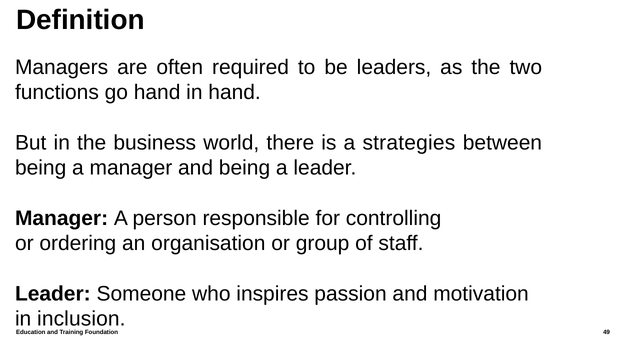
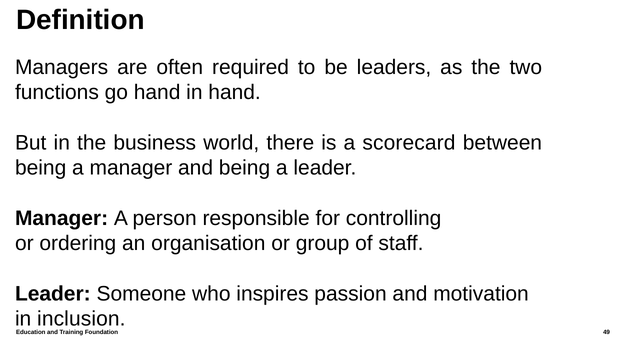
strategies: strategies -> scorecard
